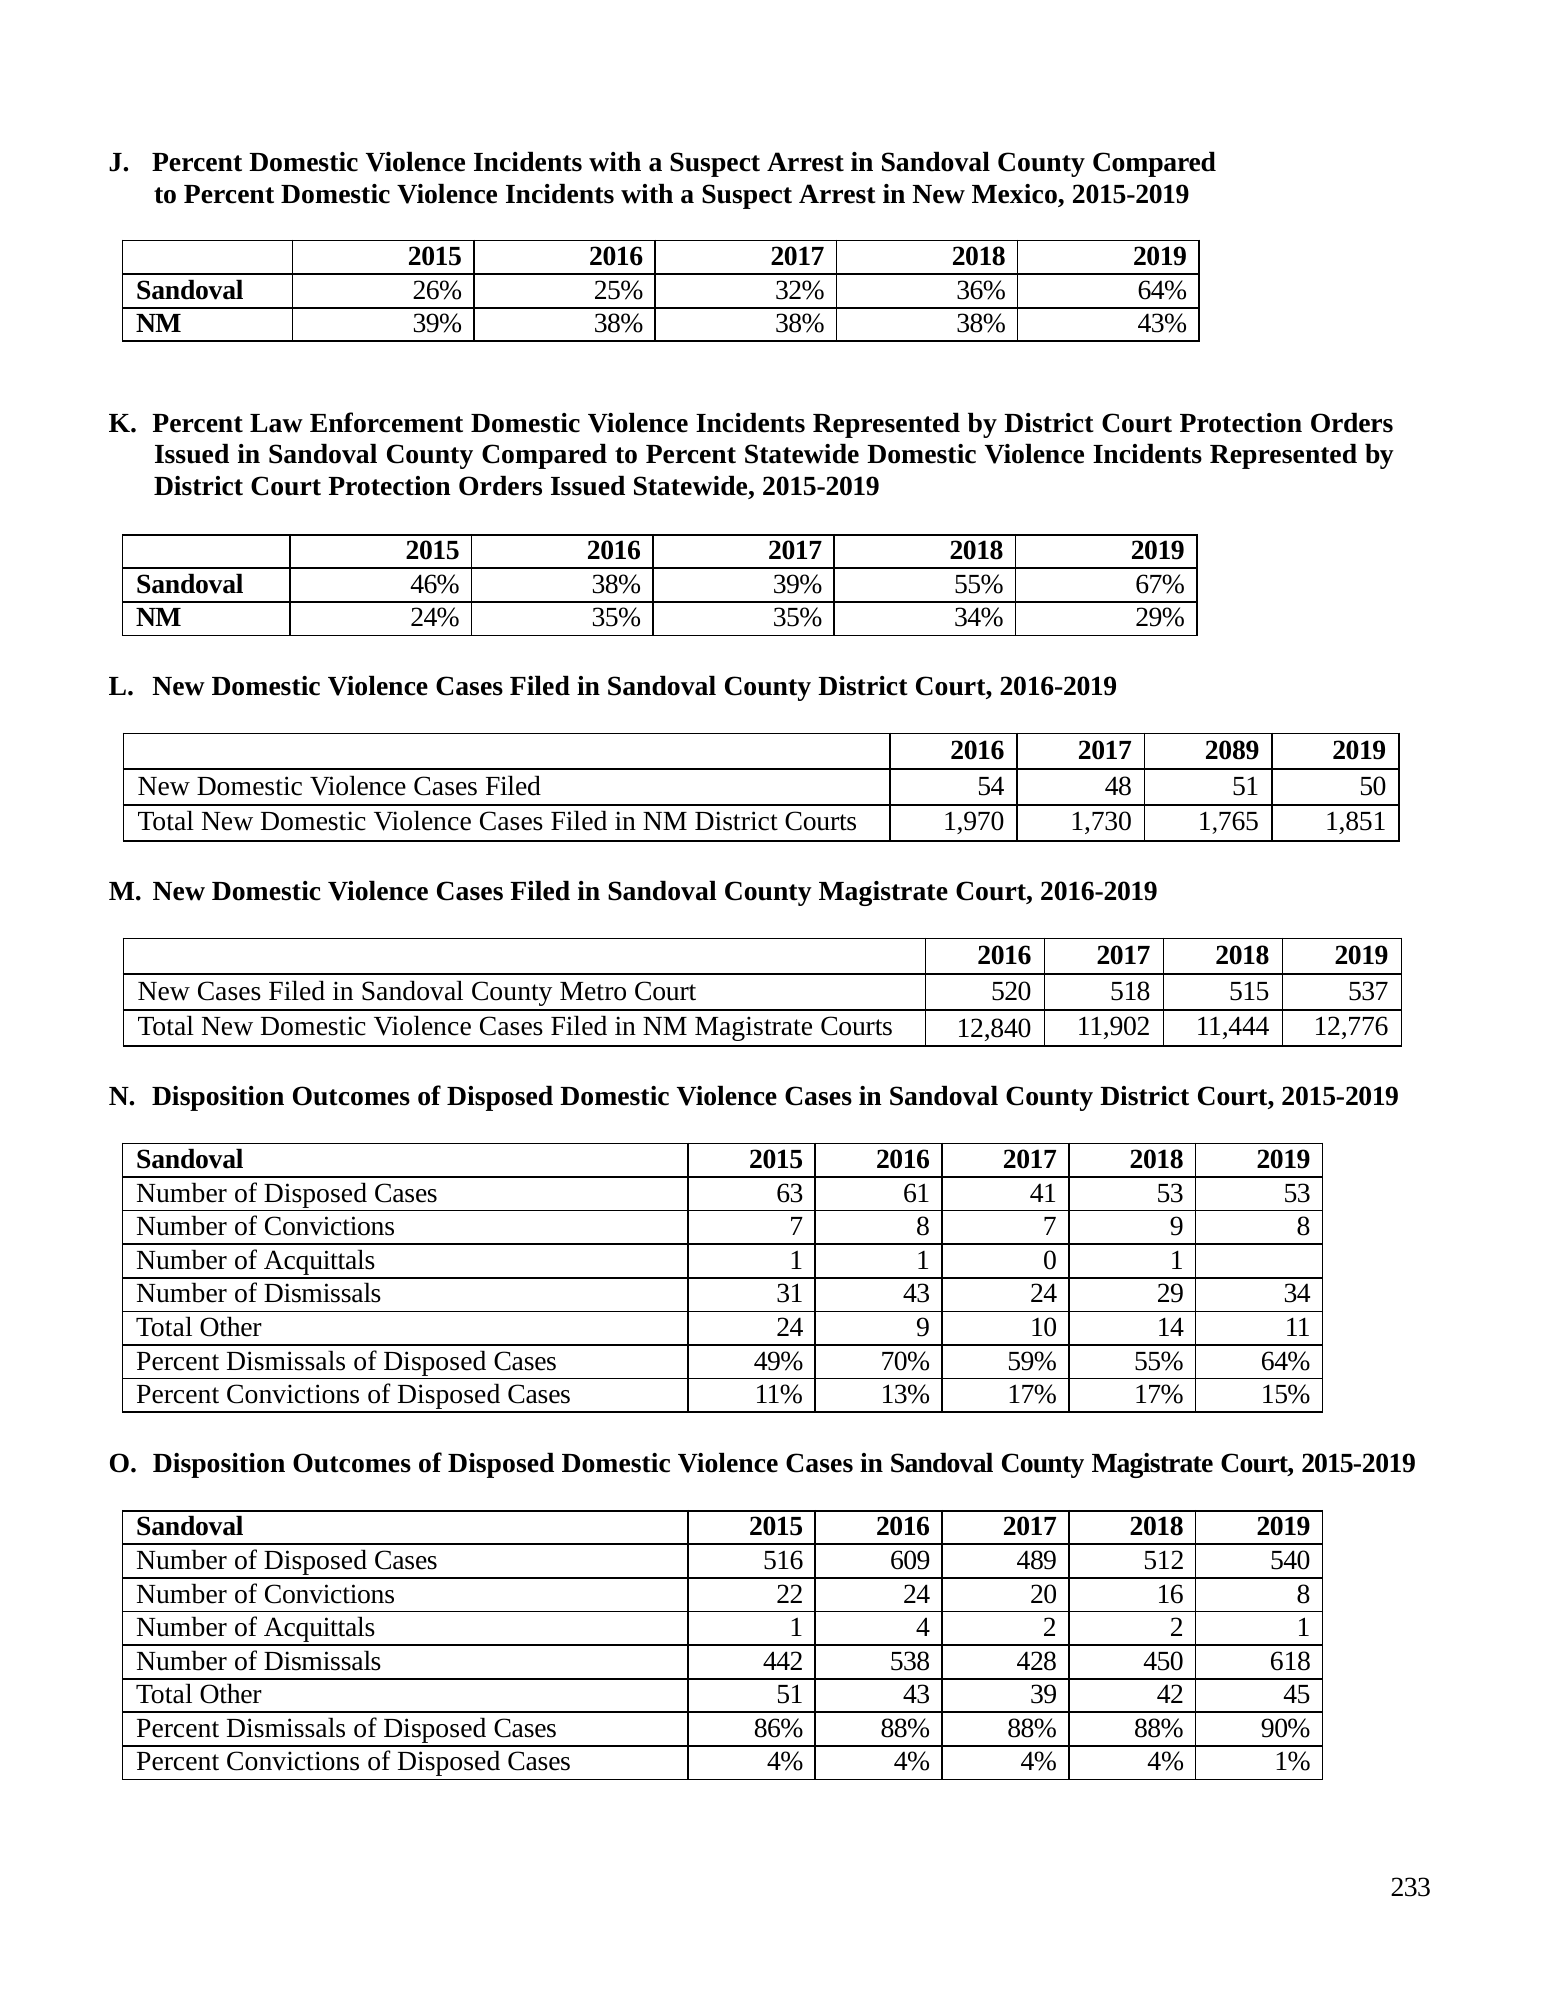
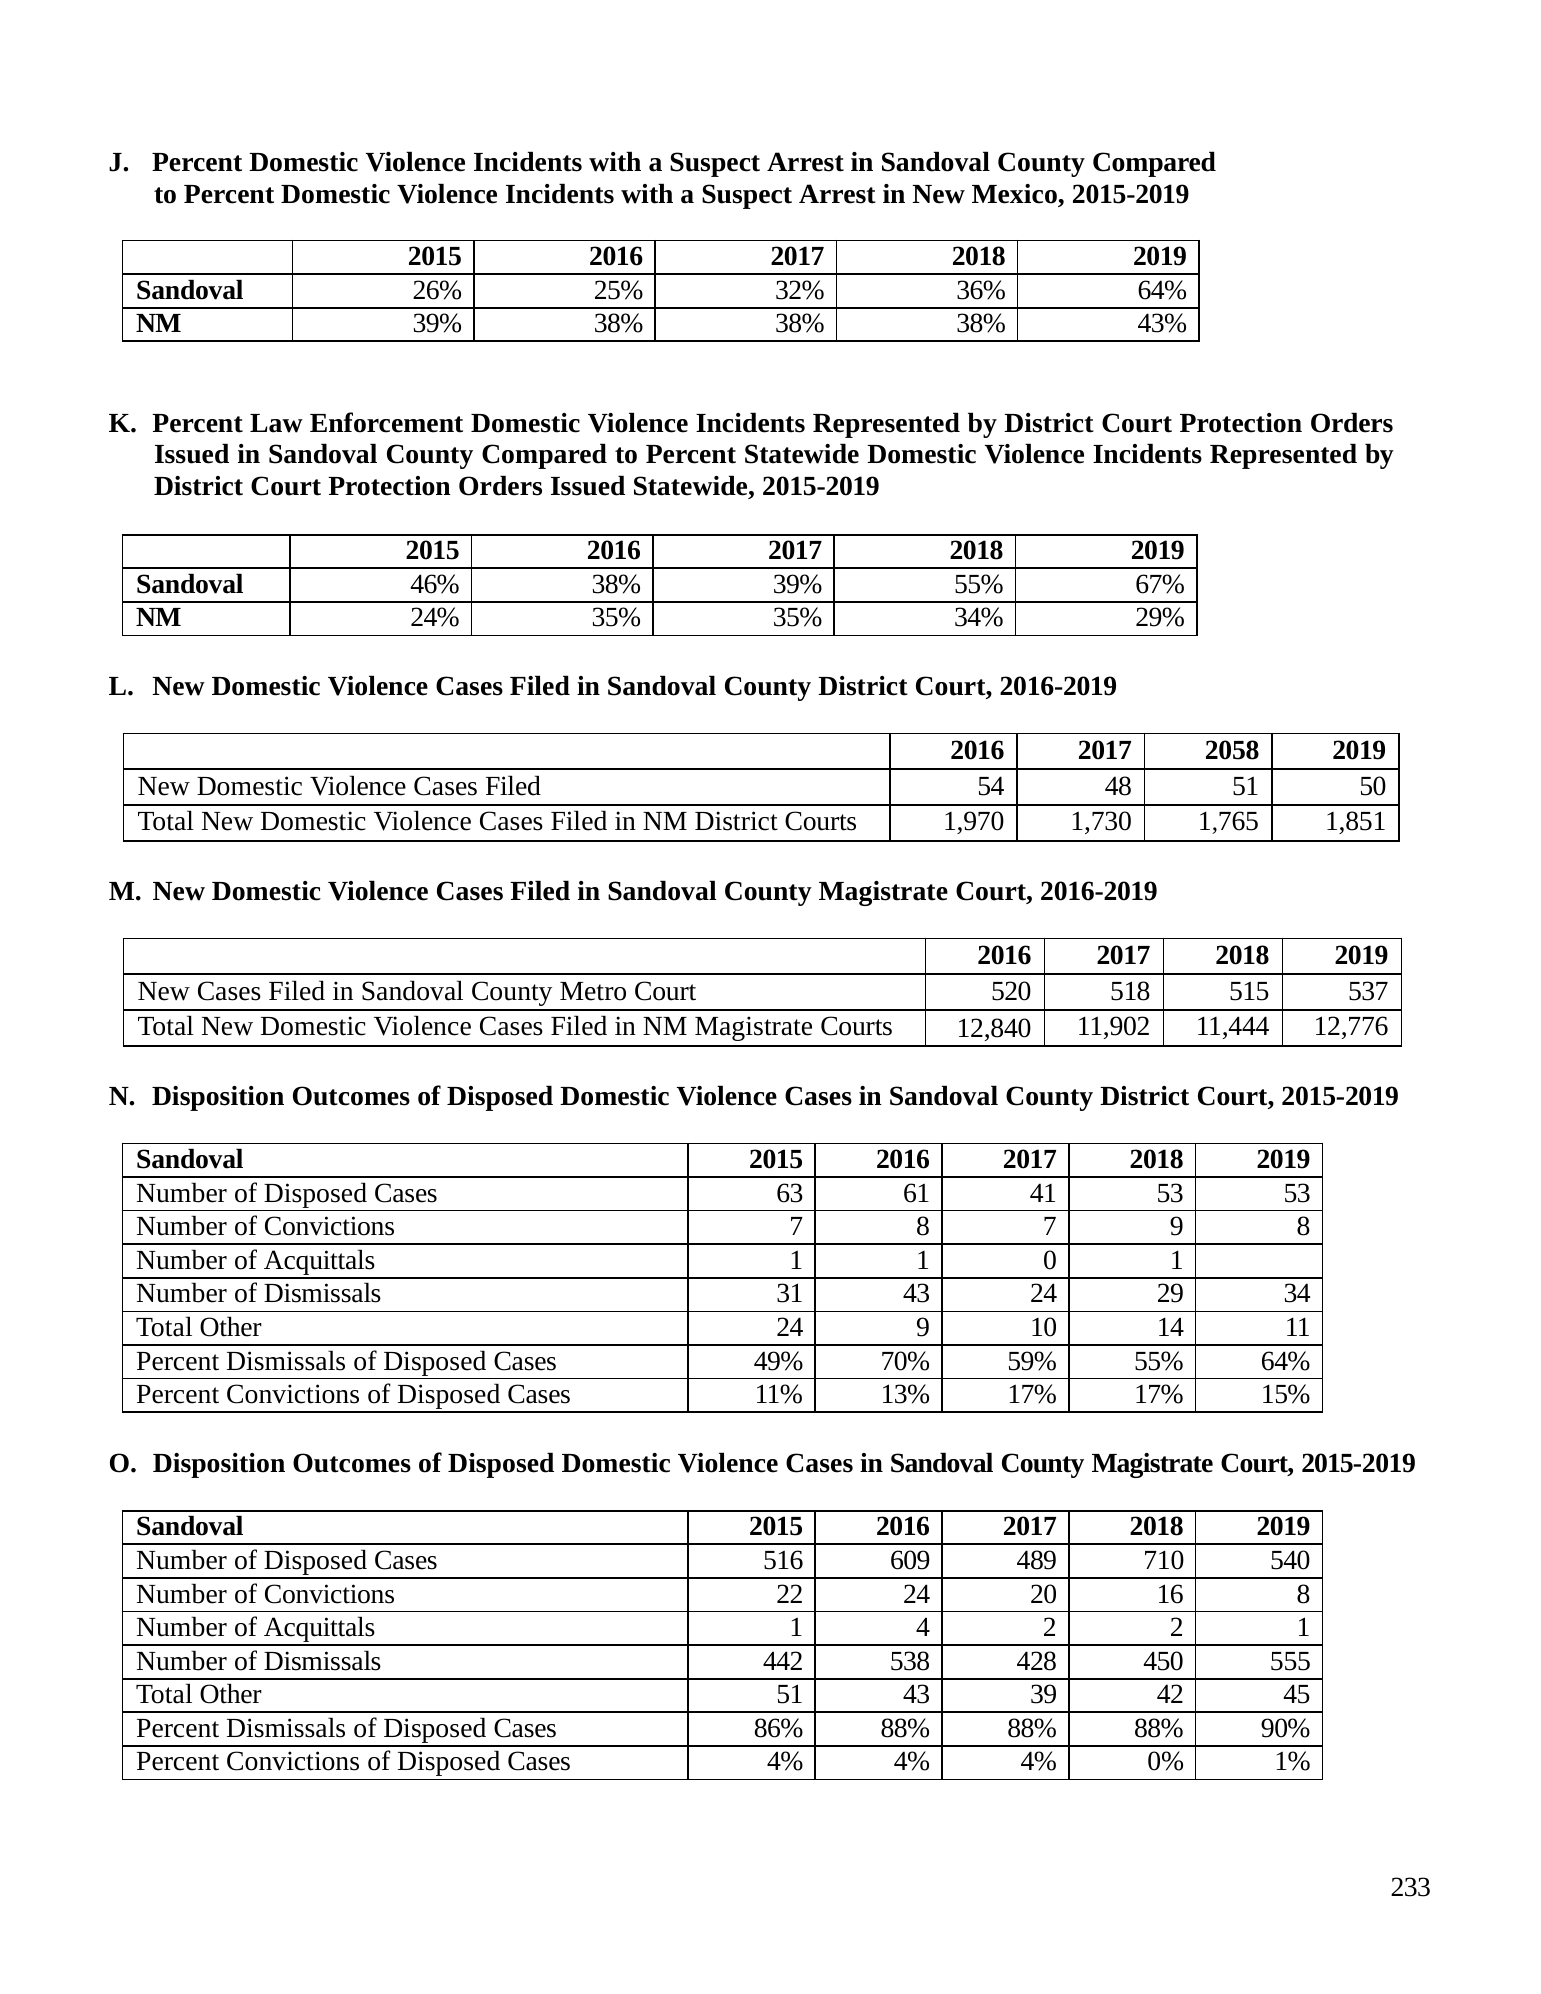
2089: 2089 -> 2058
512: 512 -> 710
618: 618 -> 555
4% 4% 4% 4%: 4% -> 0%
